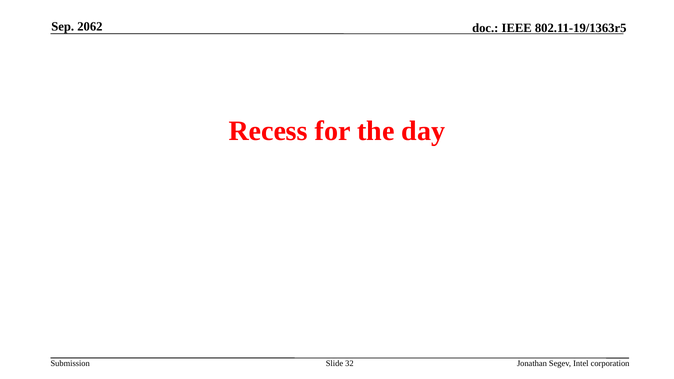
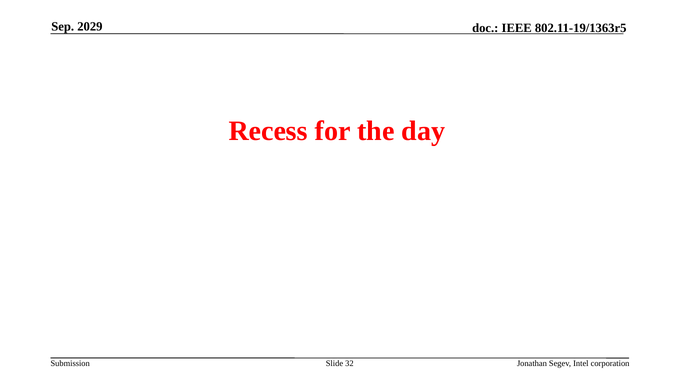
2062: 2062 -> 2029
